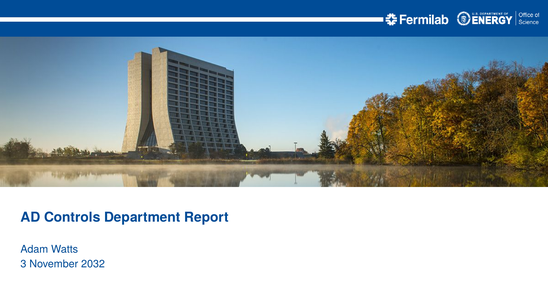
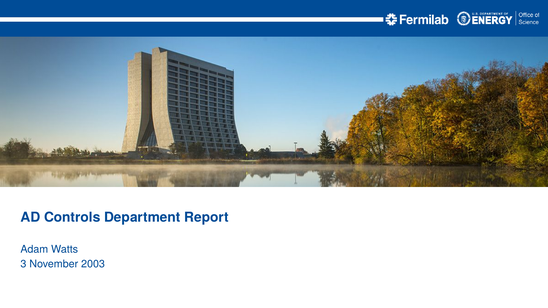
2032: 2032 -> 2003
